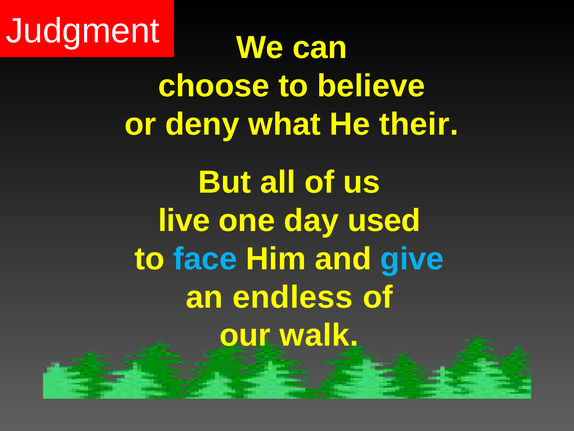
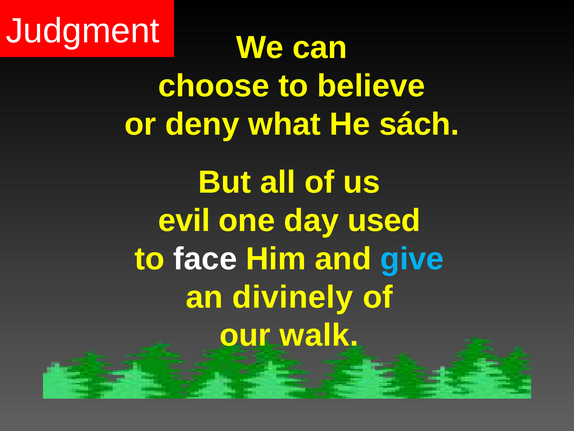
their: their -> sách
live: live -> evil
face colour: light blue -> white
endless: endless -> divinely
